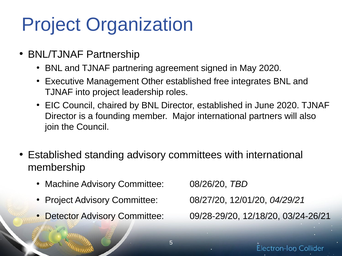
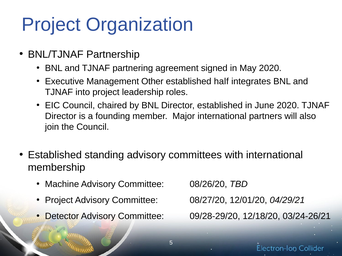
free: free -> half
